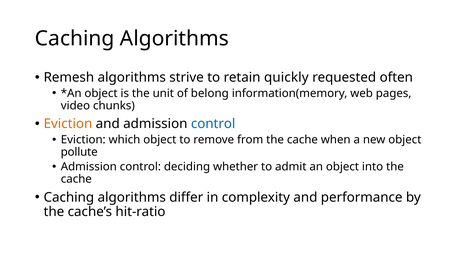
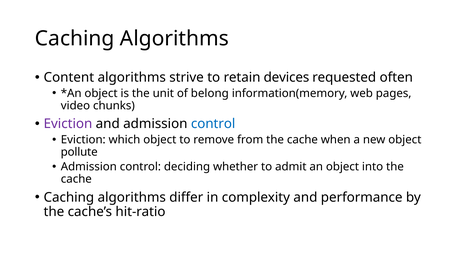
Remesh: Remesh -> Content
quickly: quickly -> devices
Eviction at (68, 124) colour: orange -> purple
